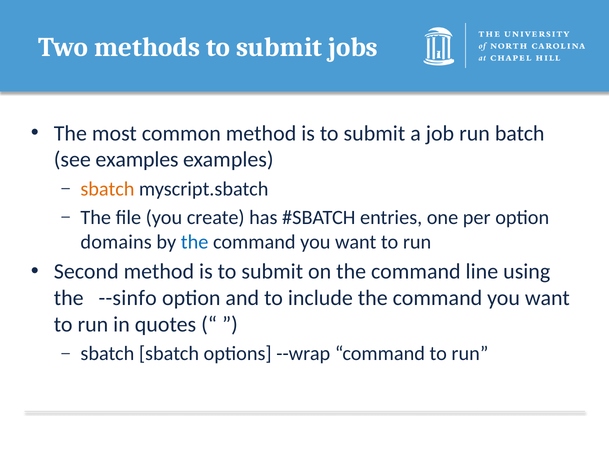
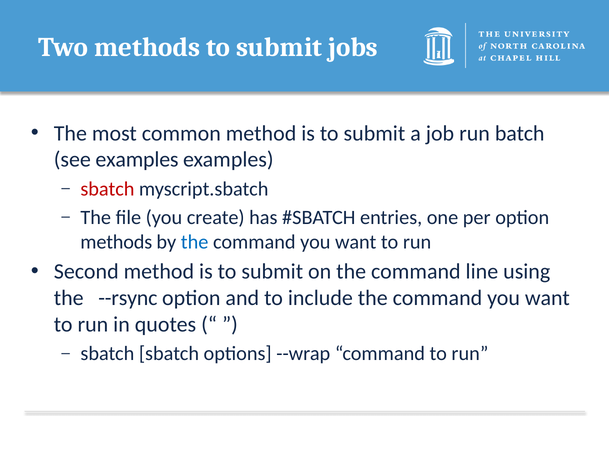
sbatch at (107, 189) colour: orange -> red
domains at (116, 242): domains -> methods
--sinfo: --sinfo -> --rsync
